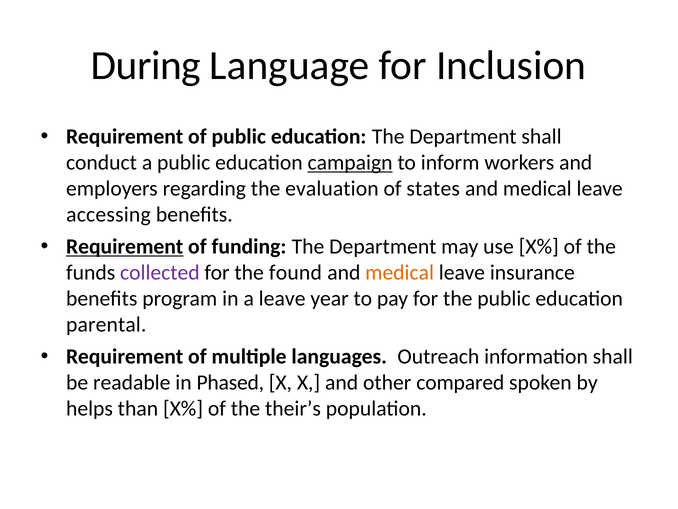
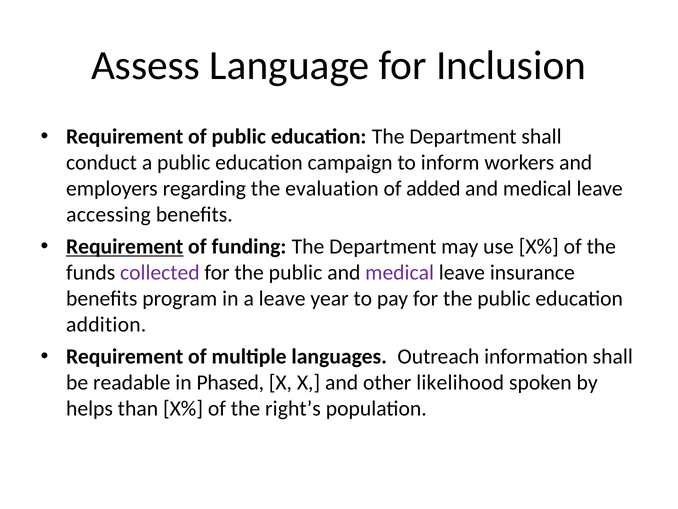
During: During -> Assess
campaign underline: present -> none
states: states -> added
found at (295, 272): found -> public
medical at (400, 272) colour: orange -> purple
parental: parental -> addition
compared: compared -> likelihood
their’s: their’s -> right’s
